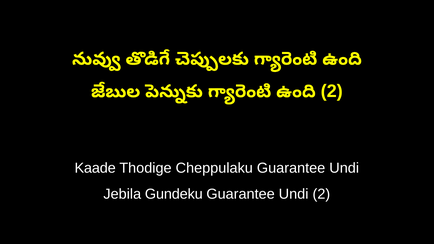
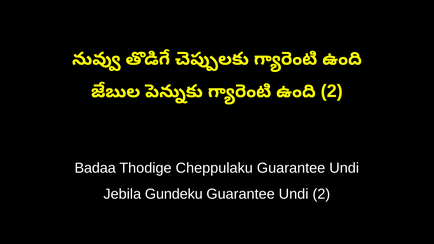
Kaade: Kaade -> Badaa
